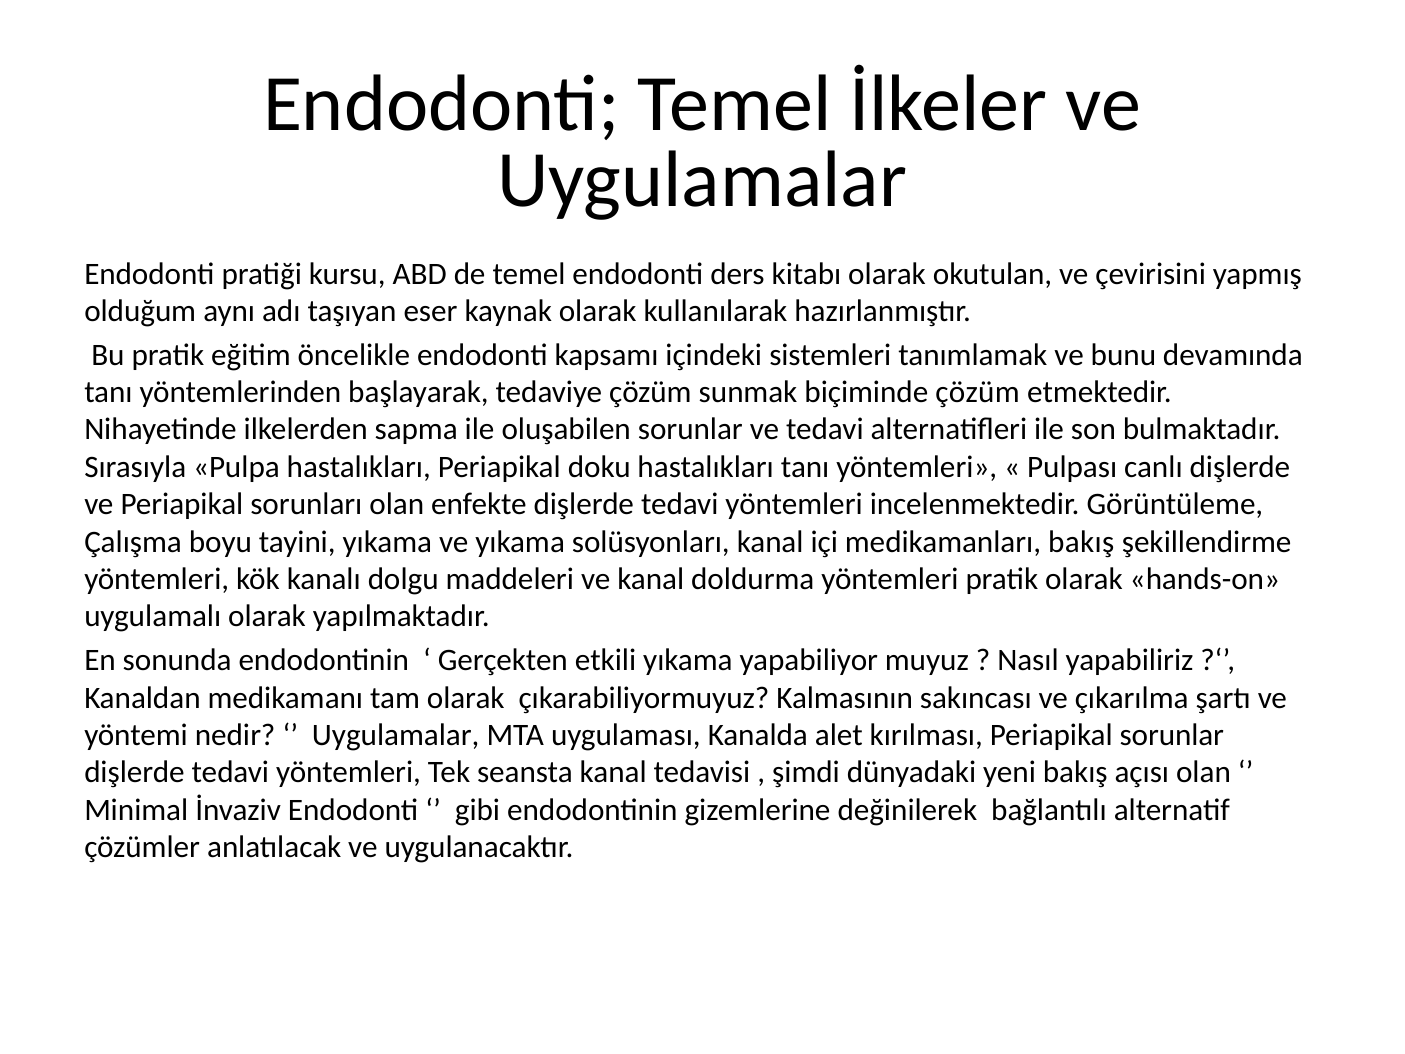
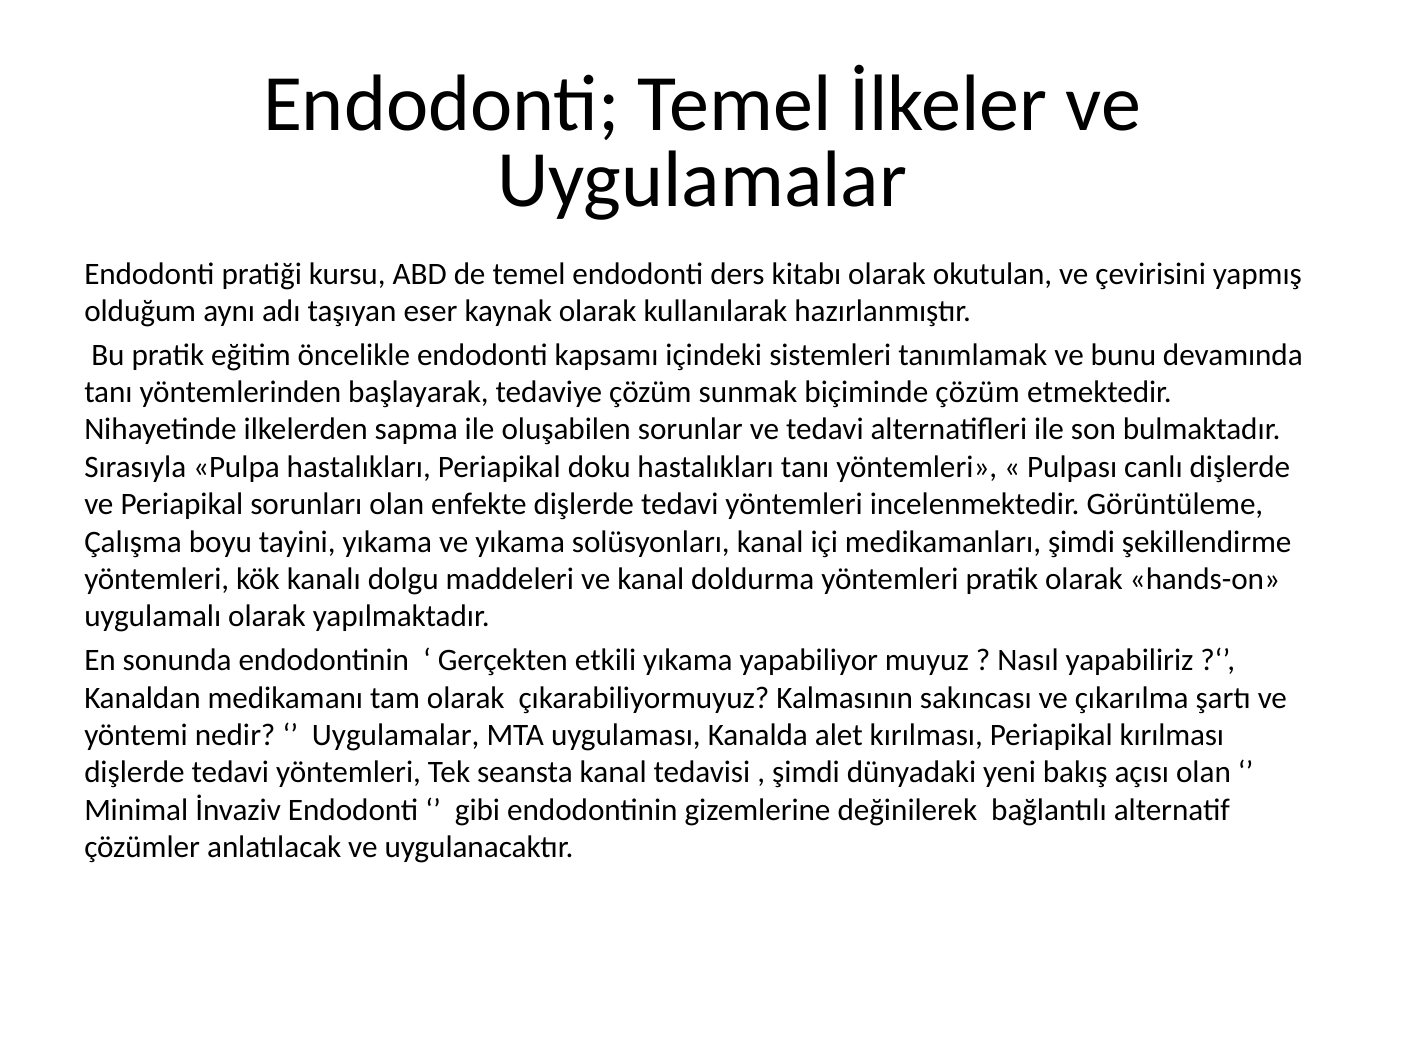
medikamanları bakış: bakış -> şimdi
Periapikal sorunlar: sorunlar -> kırılması
